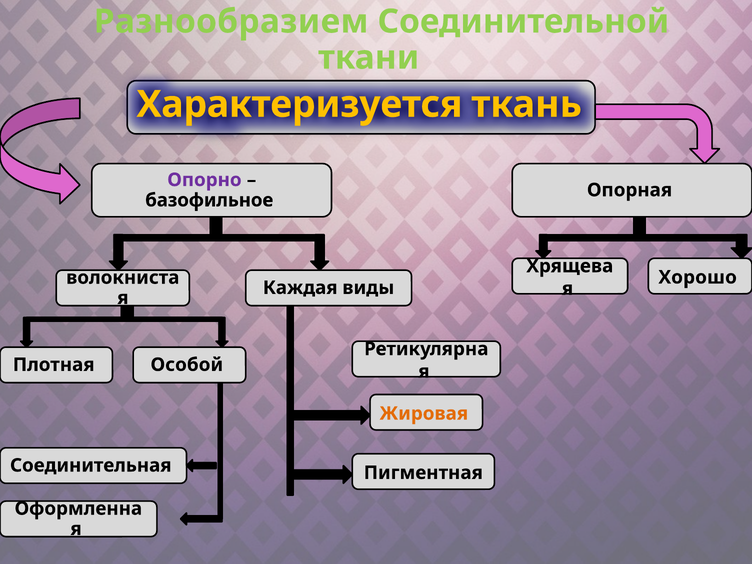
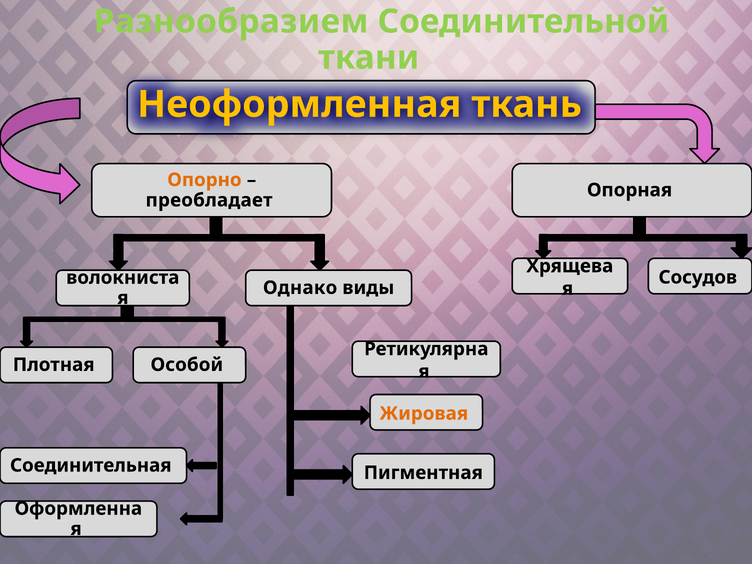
Характеризуется: Характеризуется -> Неоформленная
Опорно colour: purple -> orange
базофильное: базофильное -> преобладает
Хорошо: Хорошо -> Сосудов
Каждая: Каждая -> Однако
